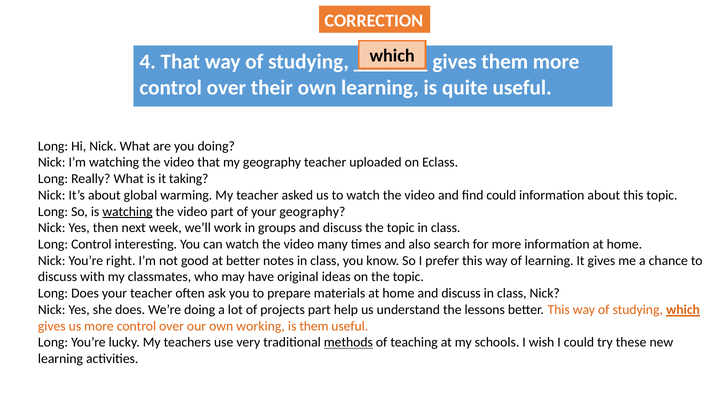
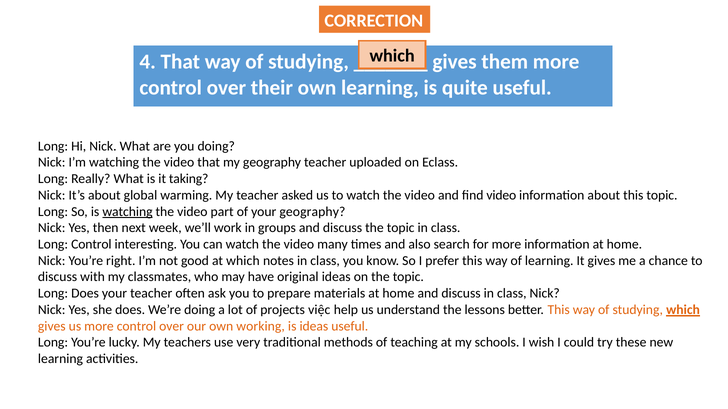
find could: could -> video
at better: better -> which
projects part: part -> việc
is them: them -> ideas
methods underline: present -> none
